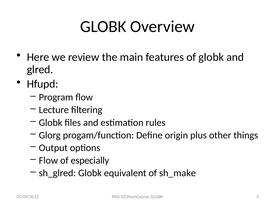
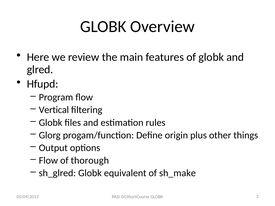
Lecture: Lecture -> Vertical
especially: especially -> thorough
